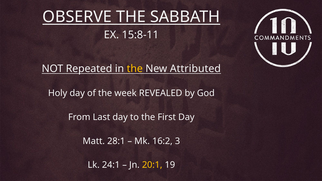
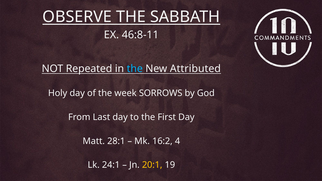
15:8-11: 15:8-11 -> 46:8-11
the at (135, 69) colour: yellow -> light blue
REVEALED: REVEALED -> SORROWS
3: 3 -> 4
